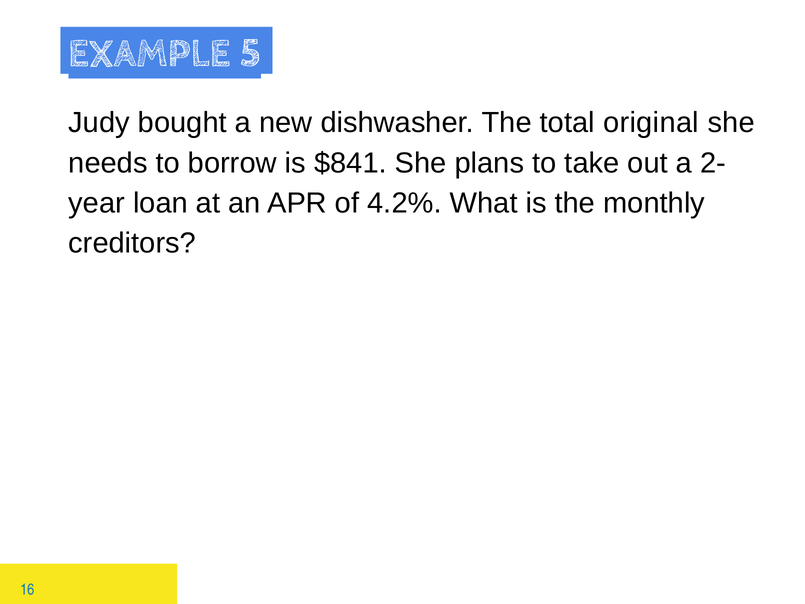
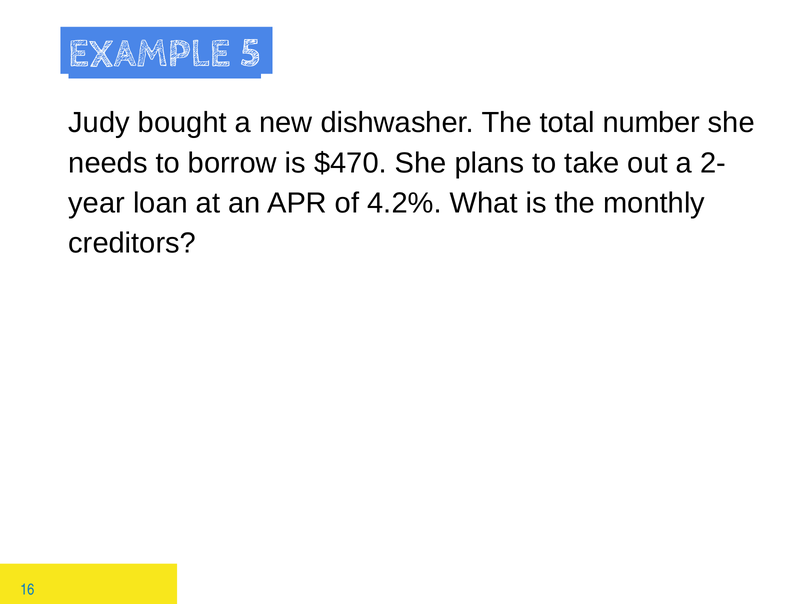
original: original -> number
$841: $841 -> $470
